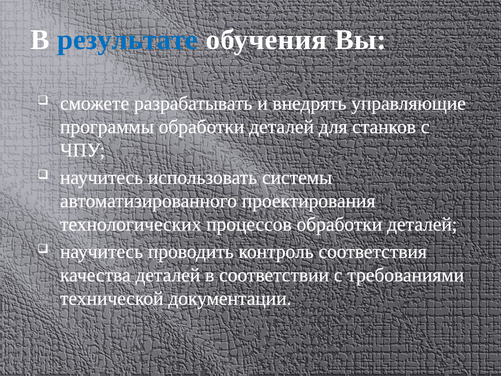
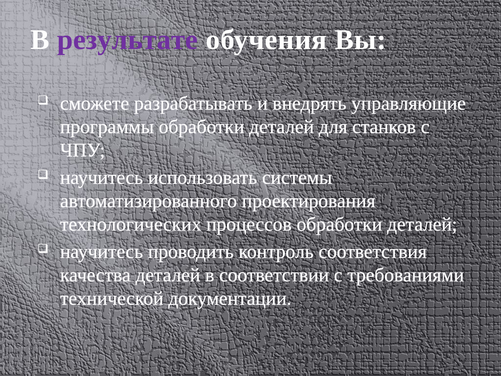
результате colour: blue -> purple
